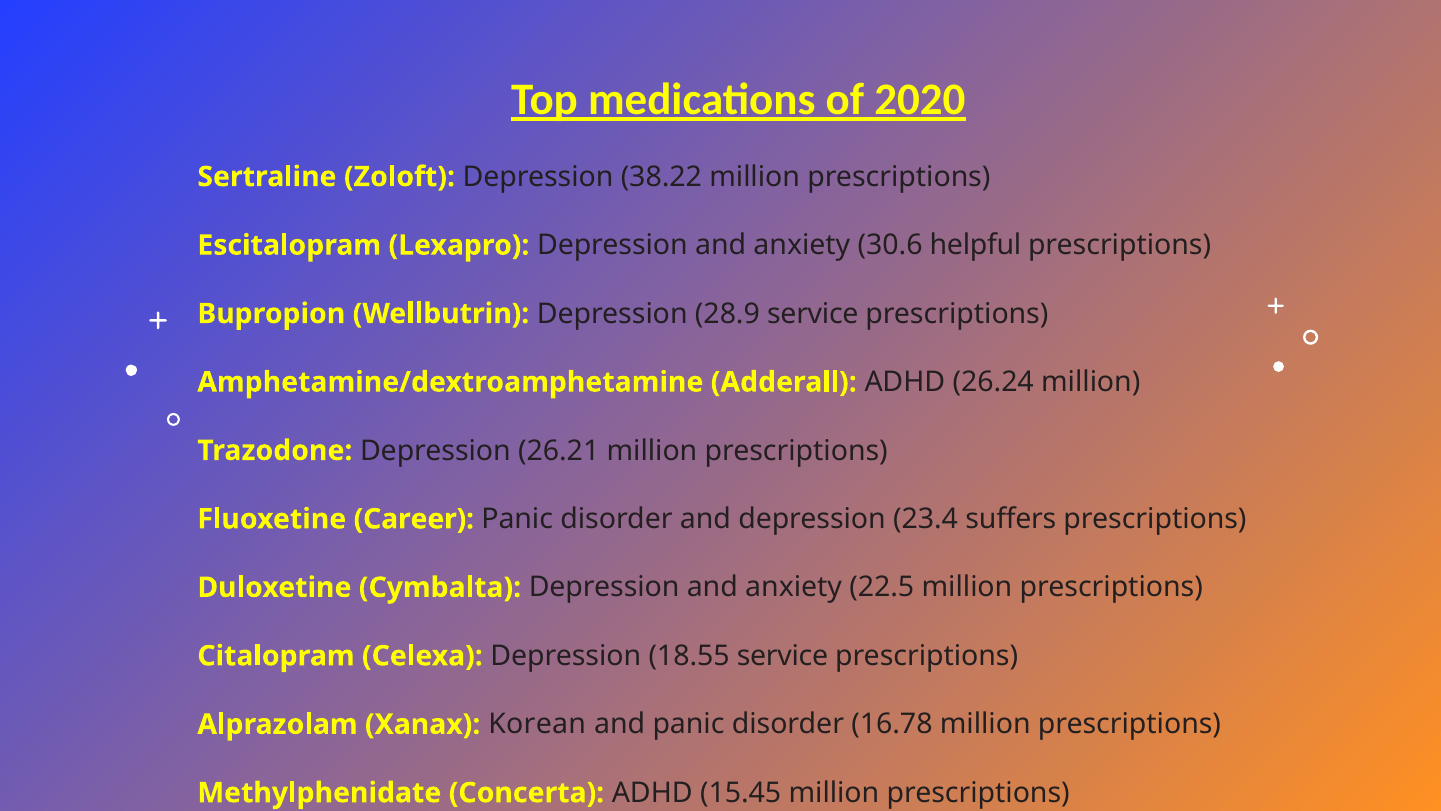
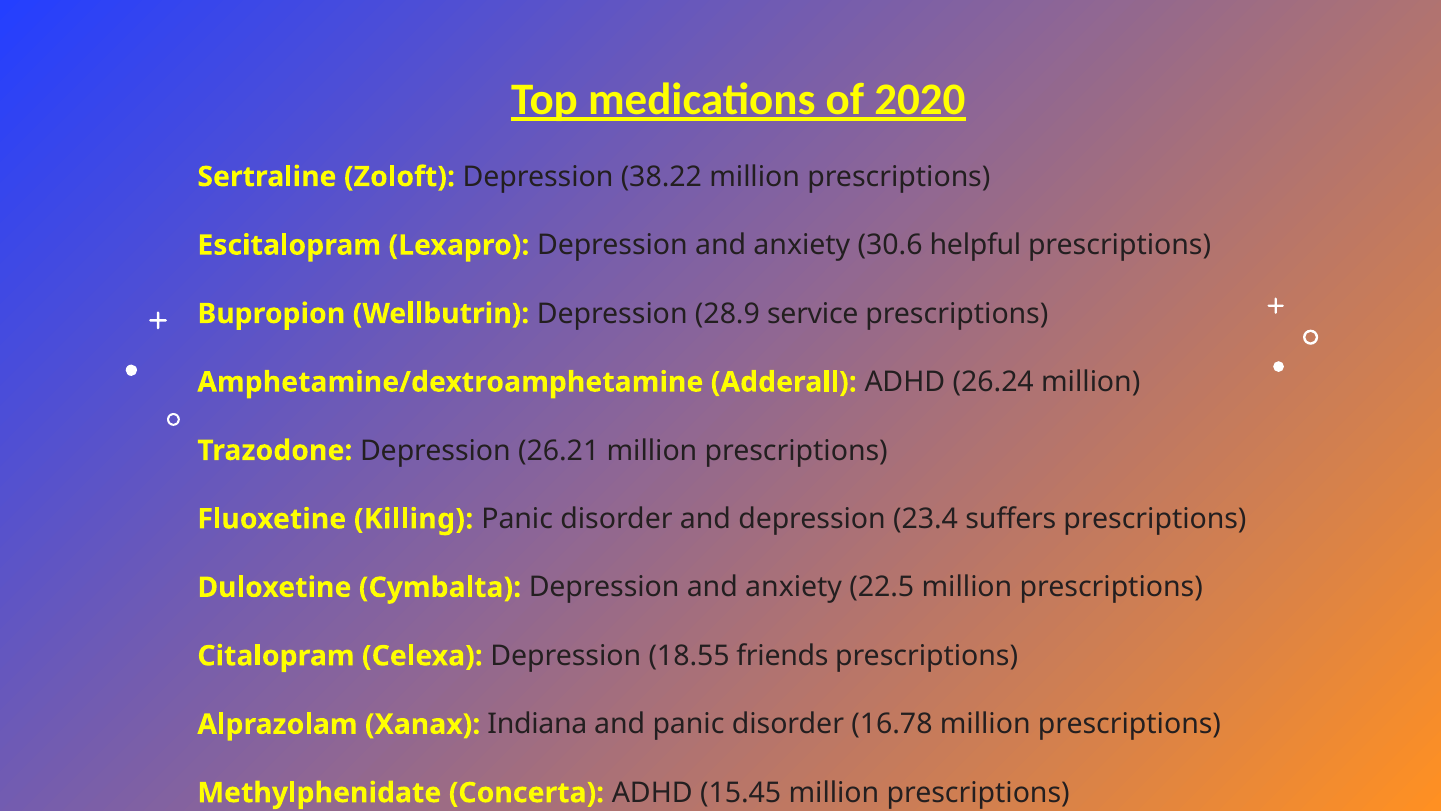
Career: Career -> Killing
18.55 service: service -> friends
Korean: Korean -> Indiana
